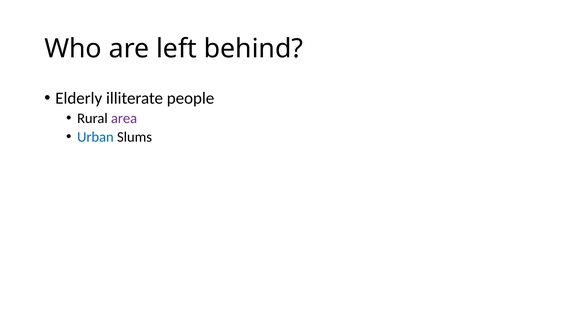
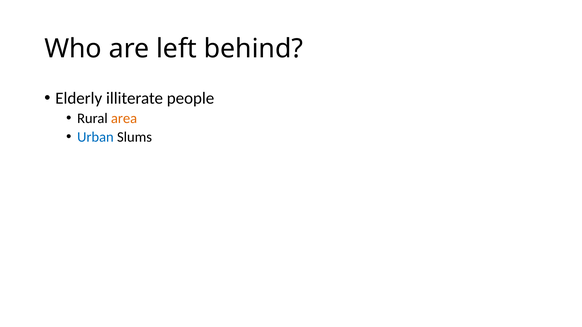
area colour: purple -> orange
